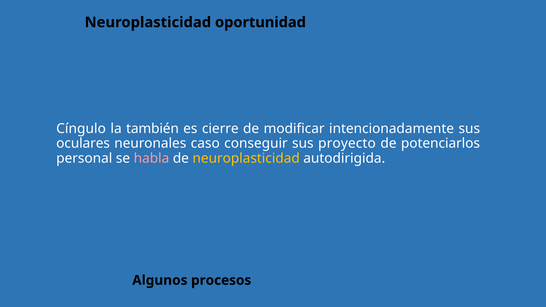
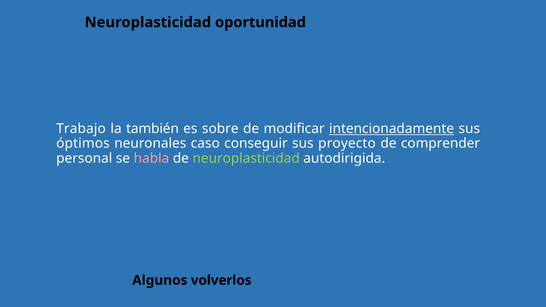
Cíngulo: Cíngulo -> Trabajo
cierre: cierre -> sobre
intencionadamente underline: none -> present
oculares: oculares -> óptimos
potenciarlos: potenciarlos -> comprender
neuroplasticidad at (246, 158) colour: yellow -> light green
procesos: procesos -> volverlos
